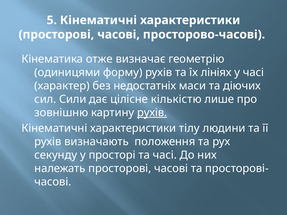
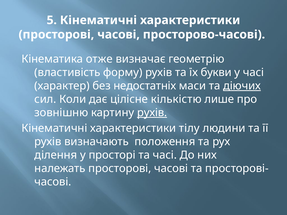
одиницями: одиницями -> властивість
лініях: лініях -> букви
діючих underline: none -> present
Сили: Сили -> Коли
секунду: секунду -> ділення
